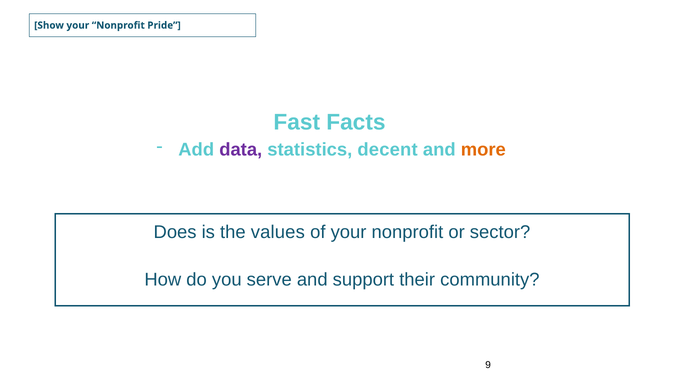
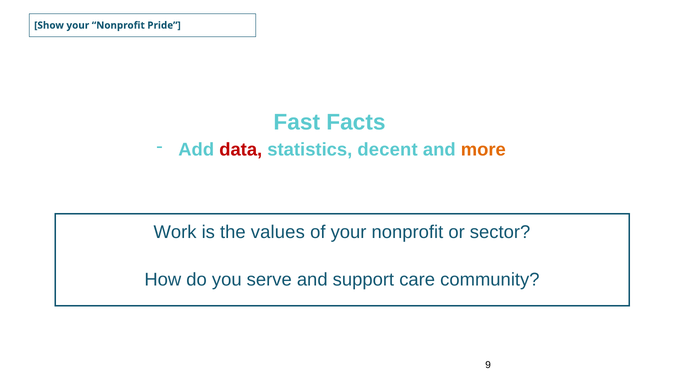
data colour: purple -> red
Does: Does -> Work
their: their -> care
